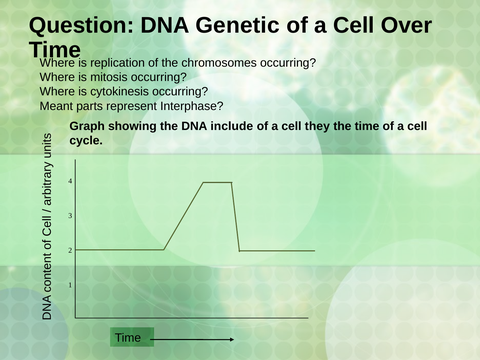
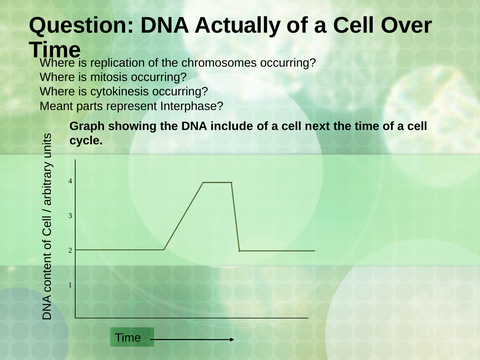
Genetic: Genetic -> Actually
they: they -> next
